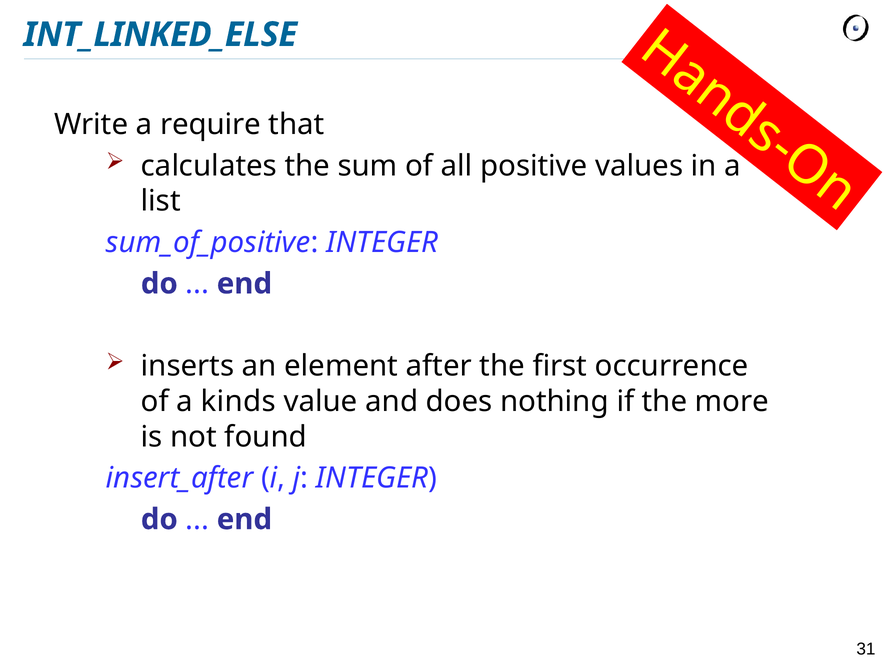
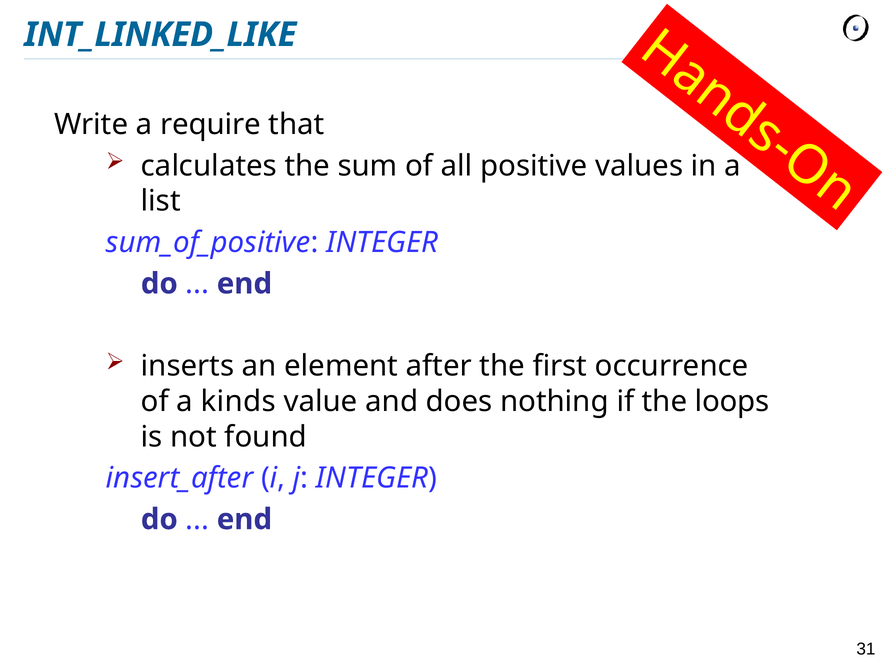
INT_LINKED_ELSE: INT_LINKED_ELSE -> INT_LINKED_LIKE
more: more -> loops
